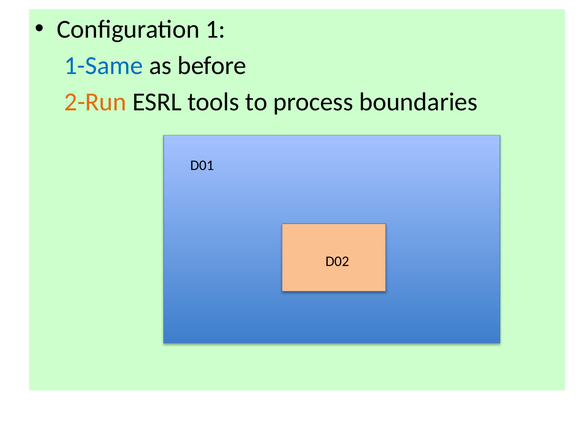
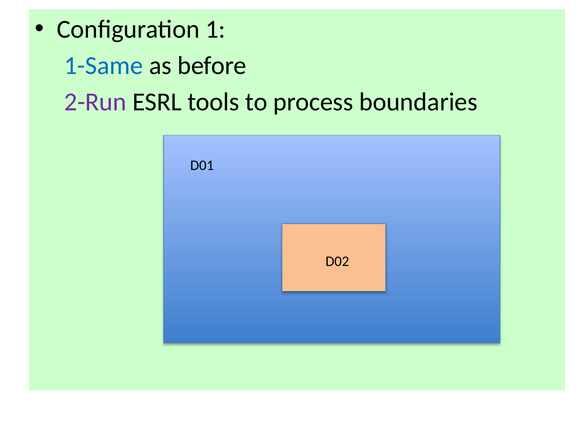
2-Run colour: orange -> purple
